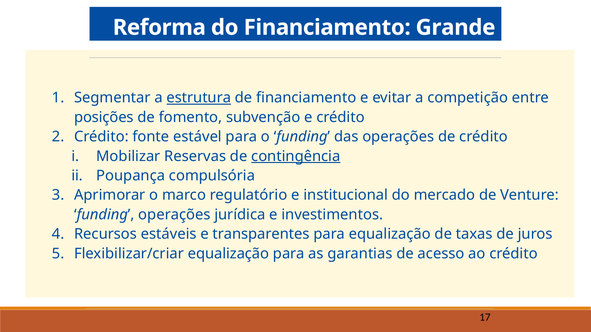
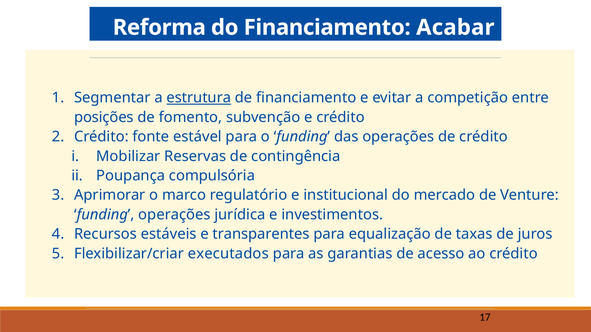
Grande: Grande -> Acabar
contingência underline: present -> none
Flexibilizar/criar equalização: equalização -> executados
